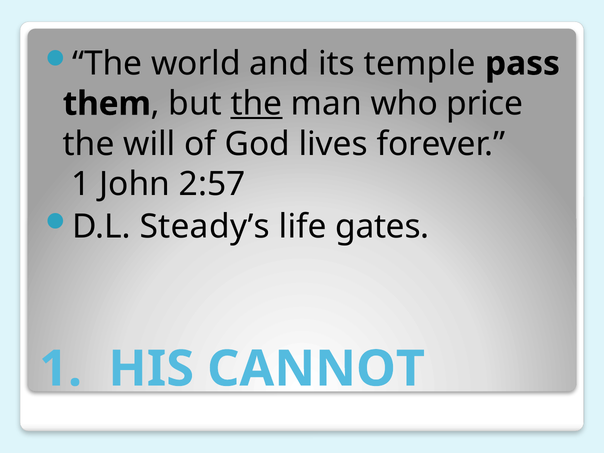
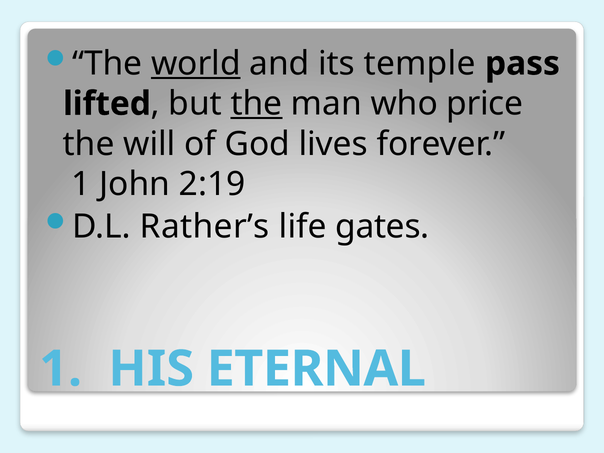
world underline: none -> present
them: them -> lifted
2:57: 2:57 -> 2:19
Steady’s: Steady’s -> Rather’s
CANNOT: CANNOT -> ETERNAL
